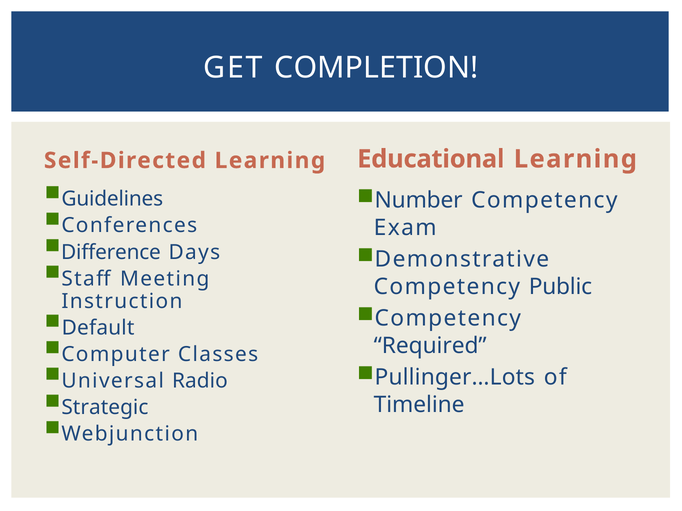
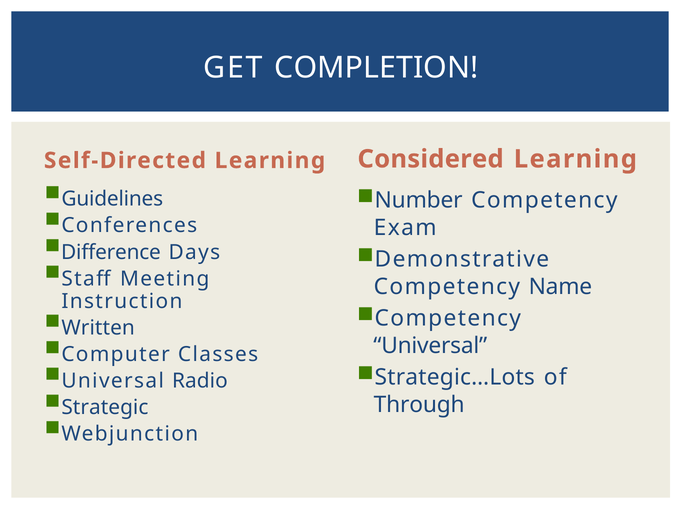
Educational: Educational -> Considered
Public: Public -> Name
Default: Default -> Written
Required at (430, 346): Required -> Universal
Pullinger…Lots: Pullinger…Lots -> Strategic…Lots
Timeline: Timeline -> Through
